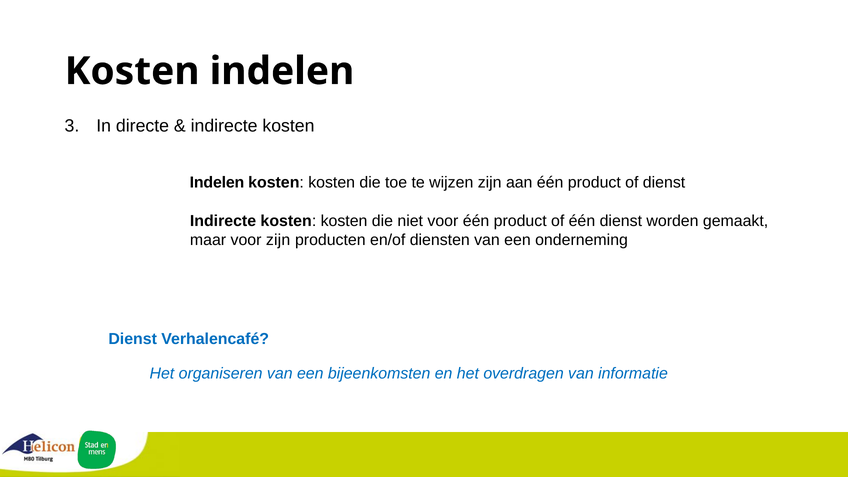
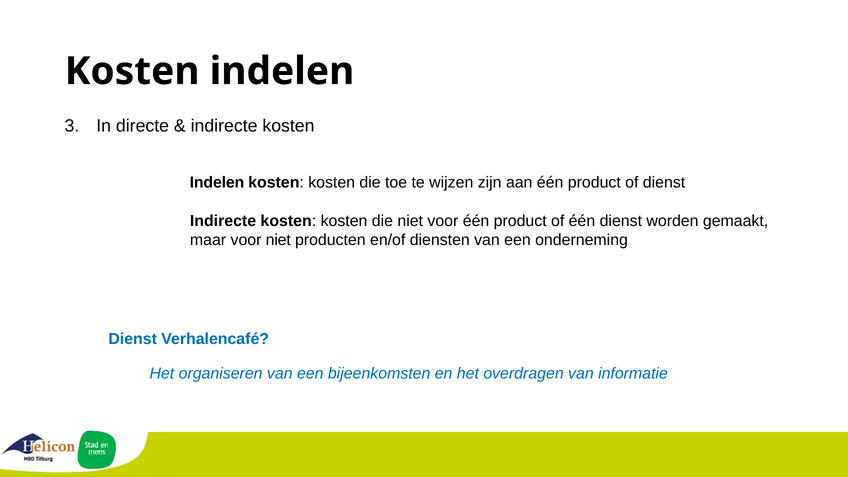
voor zijn: zijn -> niet
